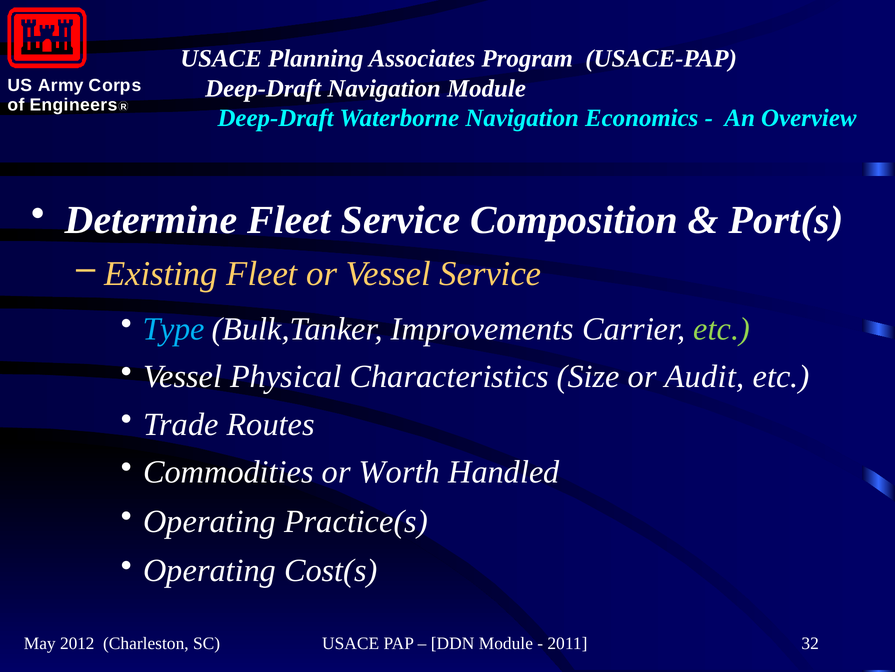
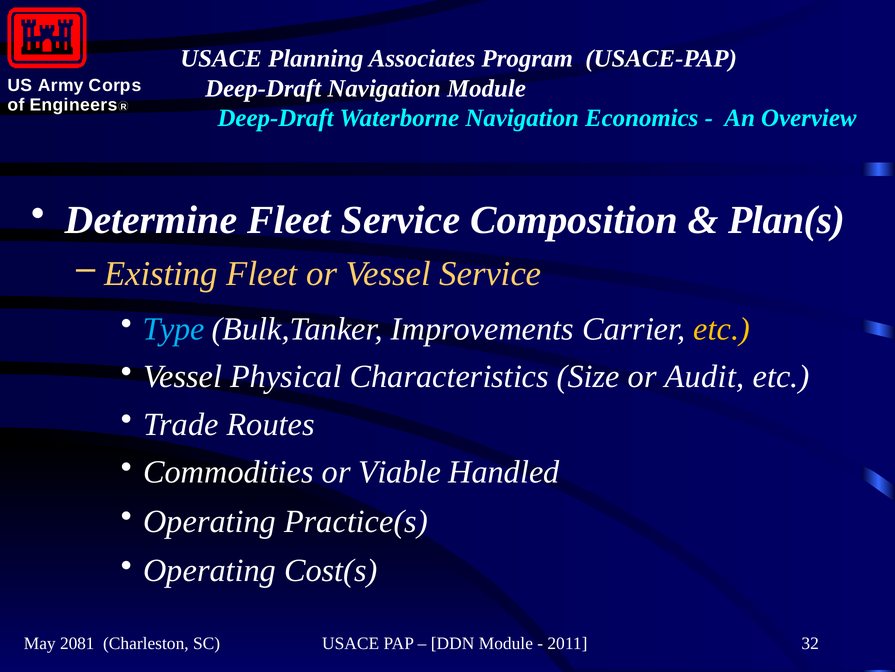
Port(s: Port(s -> Plan(s
etc at (722, 329) colour: light green -> yellow
Worth: Worth -> Viable
2012: 2012 -> 2081
